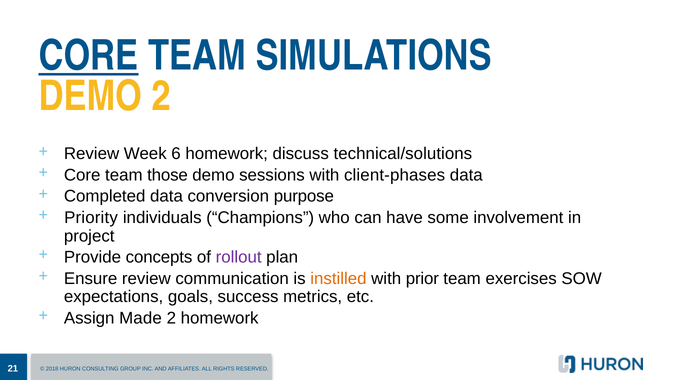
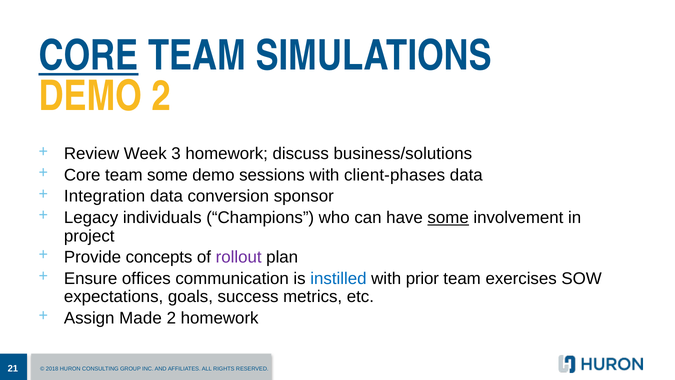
6: 6 -> 3
technical/solutions: technical/solutions -> business/solutions
team those: those -> some
Completed: Completed -> Integration
purpose: purpose -> sponsor
Priority: Priority -> Legacy
some at (448, 218) underline: none -> present
Ensure review: review -> offices
instilled colour: orange -> blue
